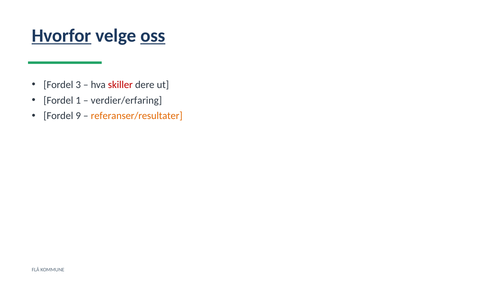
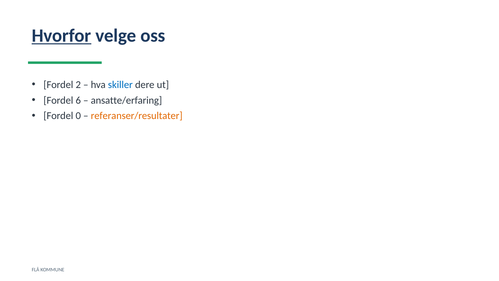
oss underline: present -> none
3: 3 -> 2
skiller colour: red -> blue
1: 1 -> 6
verdier/erfaring: verdier/erfaring -> ansatte/erfaring
9: 9 -> 0
